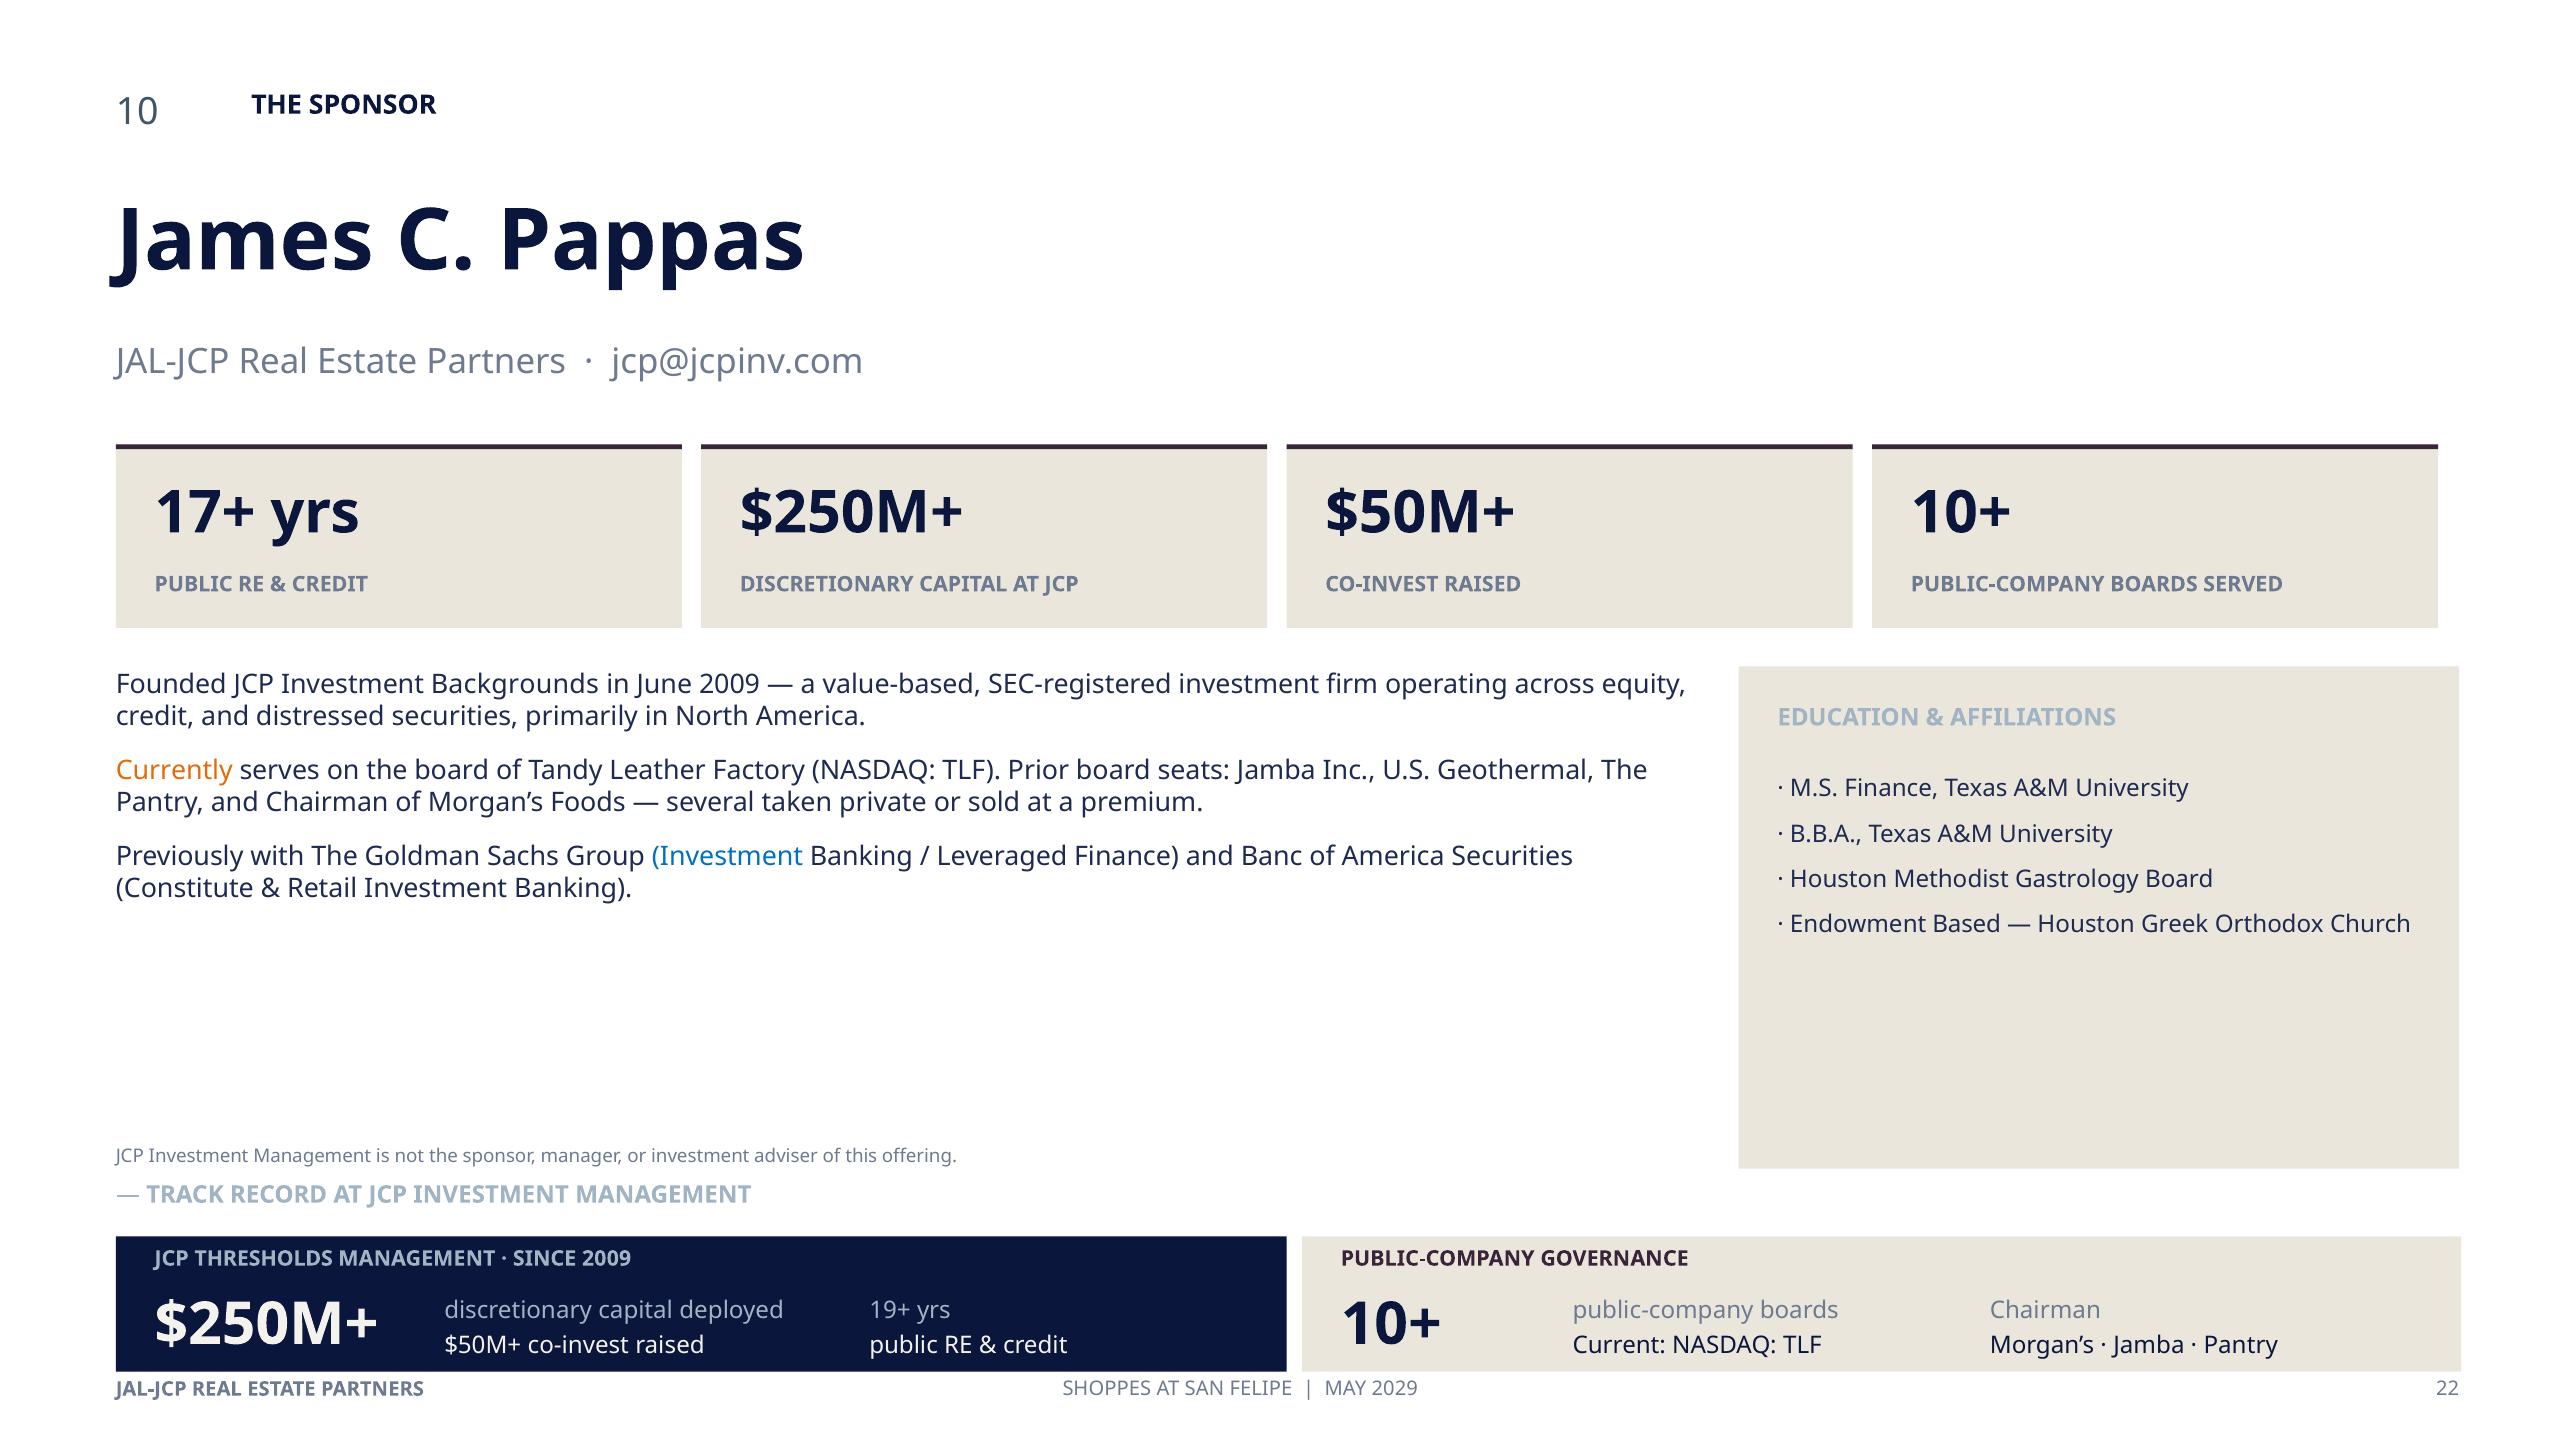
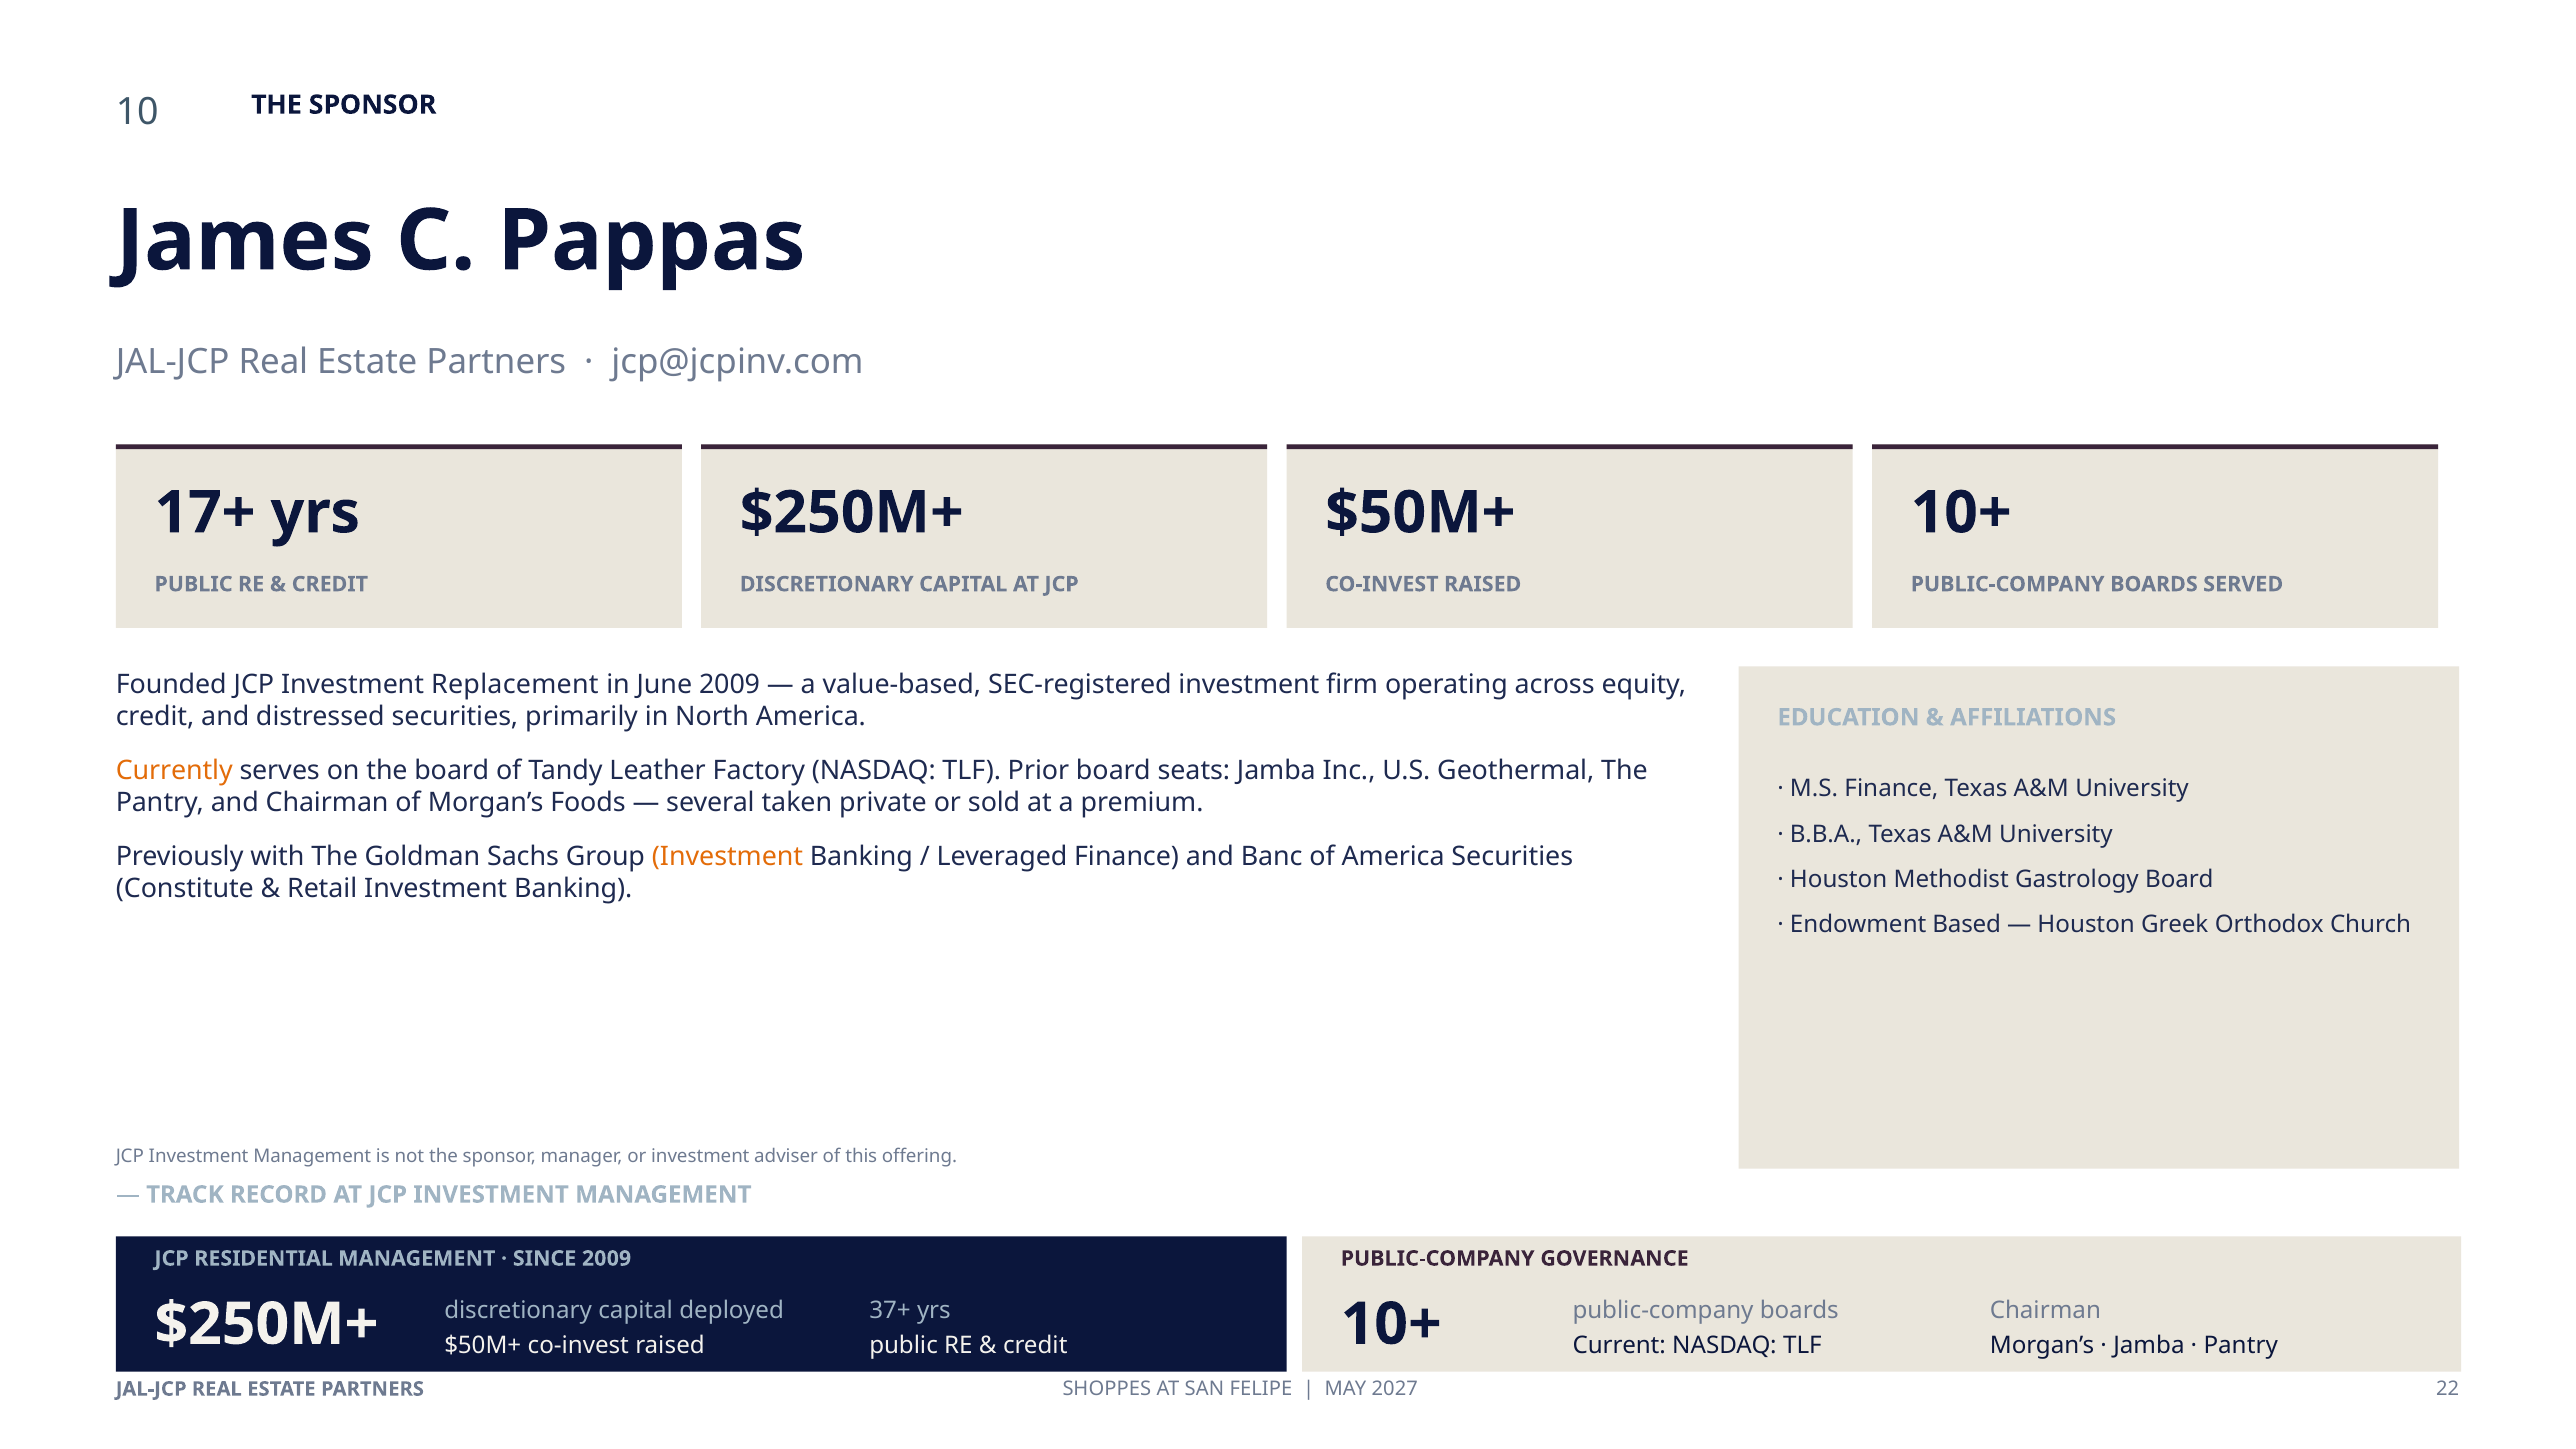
Backgrounds: Backgrounds -> Replacement
Investment at (728, 856) colour: blue -> orange
THRESHOLDS: THRESHOLDS -> RESIDENTIAL
19+: 19+ -> 37+
2029: 2029 -> 2027
